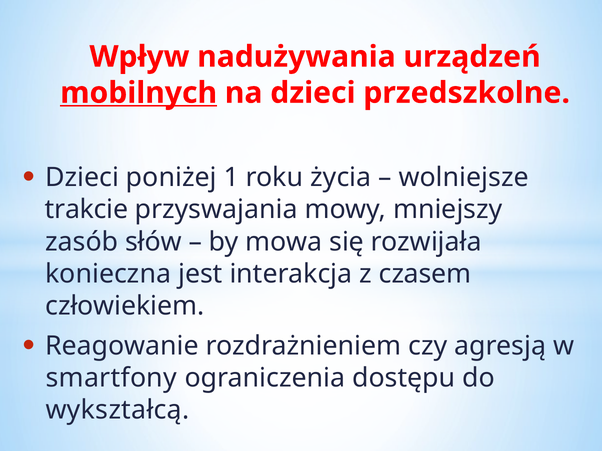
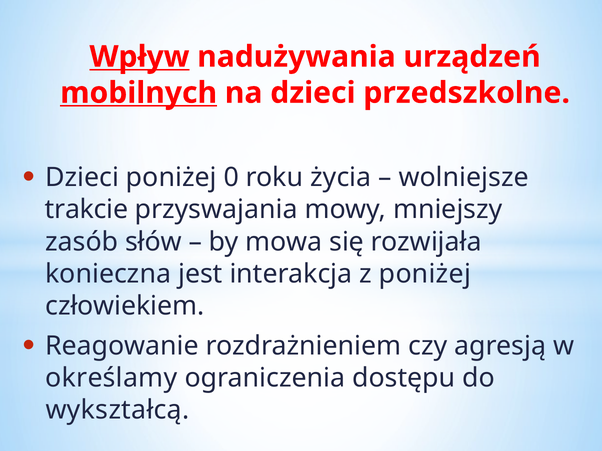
Wpływ underline: none -> present
1: 1 -> 0
z czasem: czasem -> poniżej
smartfony: smartfony -> określamy
